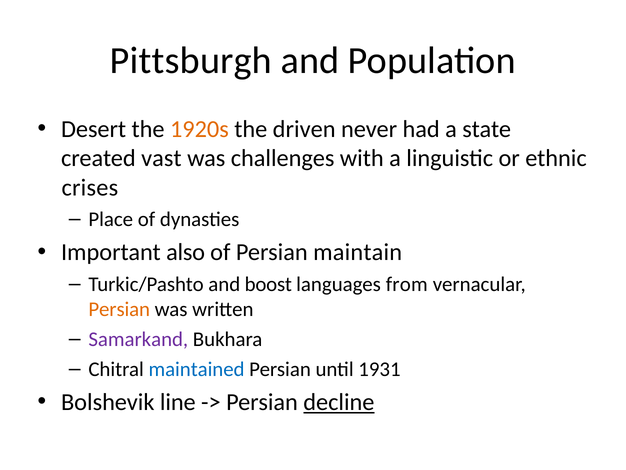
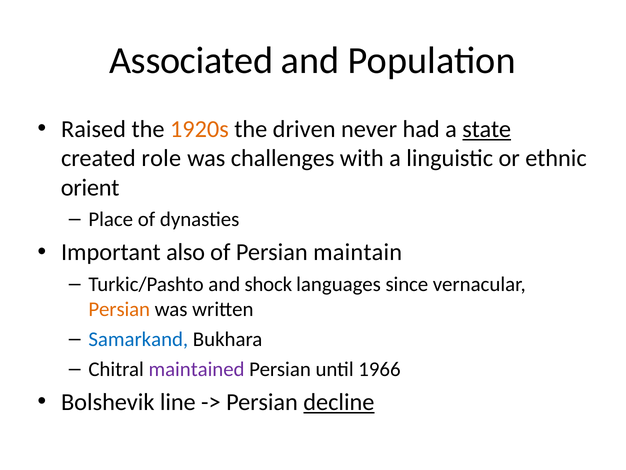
Pittsburgh: Pittsburgh -> Associated
Desert: Desert -> Raised
state underline: none -> present
vast: vast -> role
crises: crises -> orient
boost: boost -> shock
from: from -> since
Samarkand colour: purple -> blue
maintained colour: blue -> purple
1931: 1931 -> 1966
